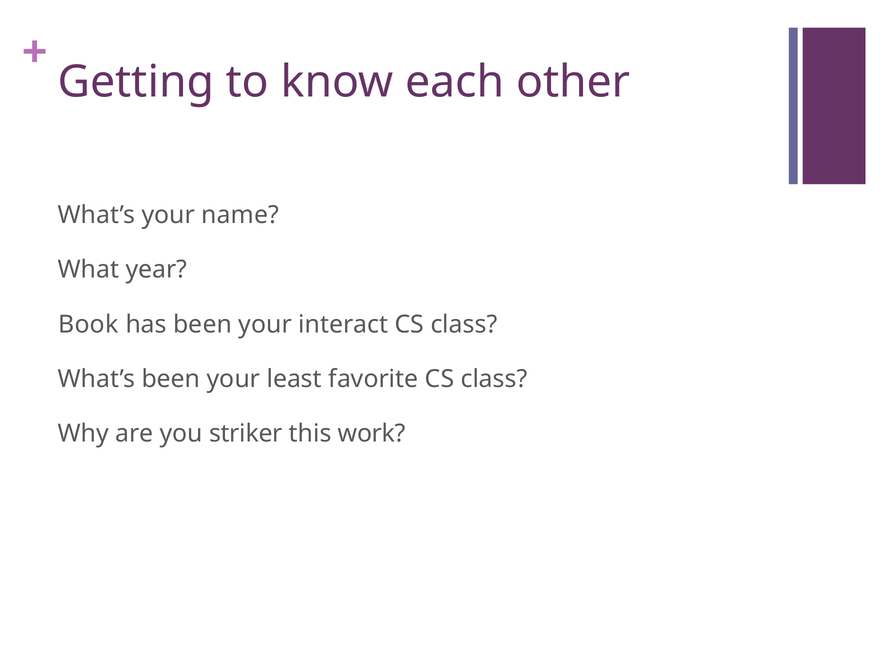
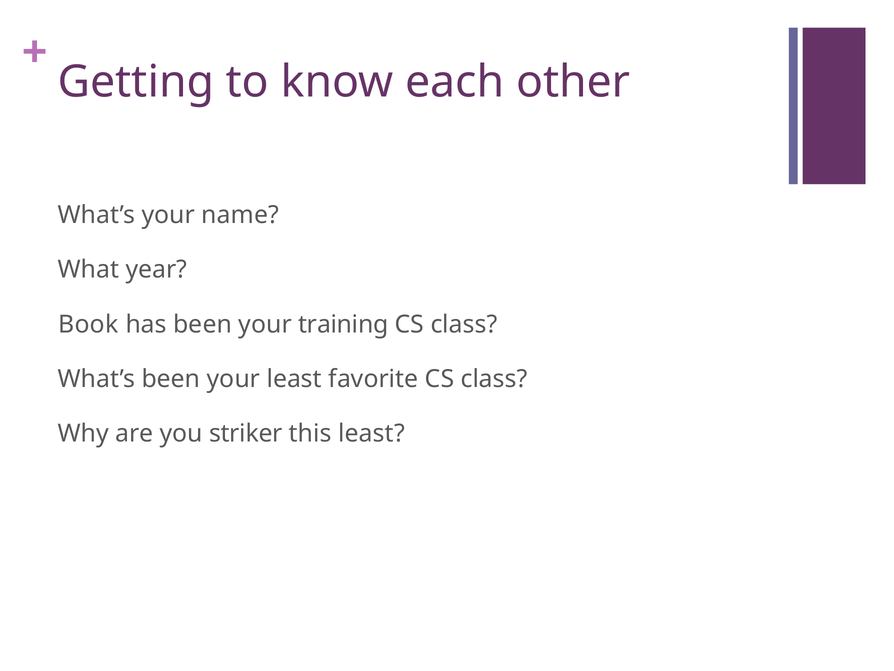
interact: interact -> training
this work: work -> least
